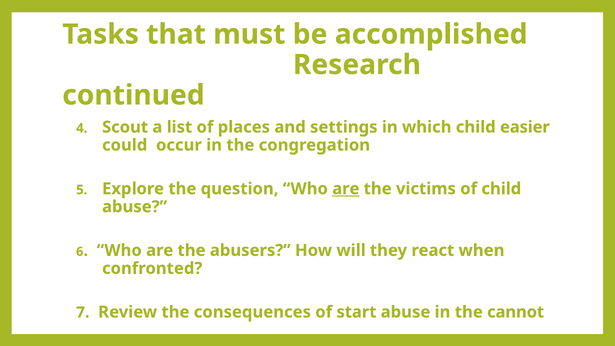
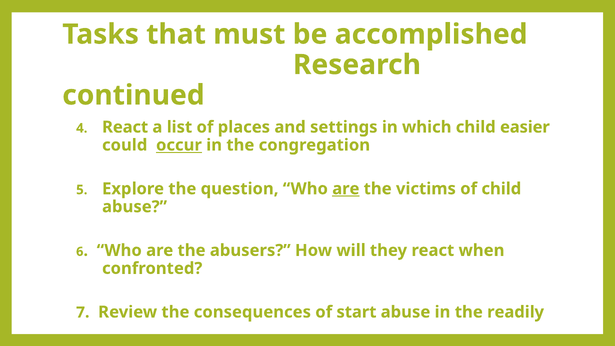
Scout at (125, 127): Scout -> React
occur underline: none -> present
cannot: cannot -> readily
